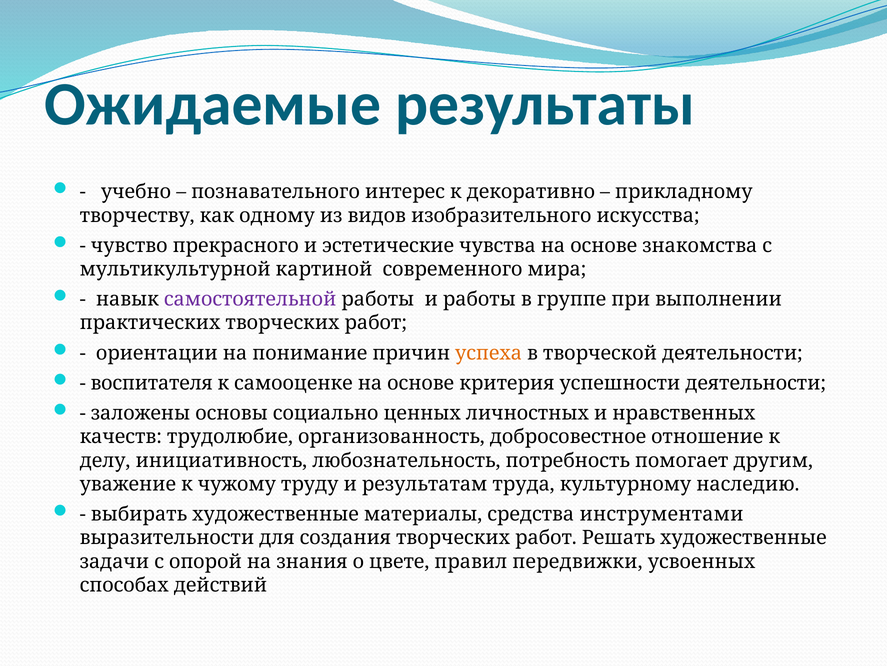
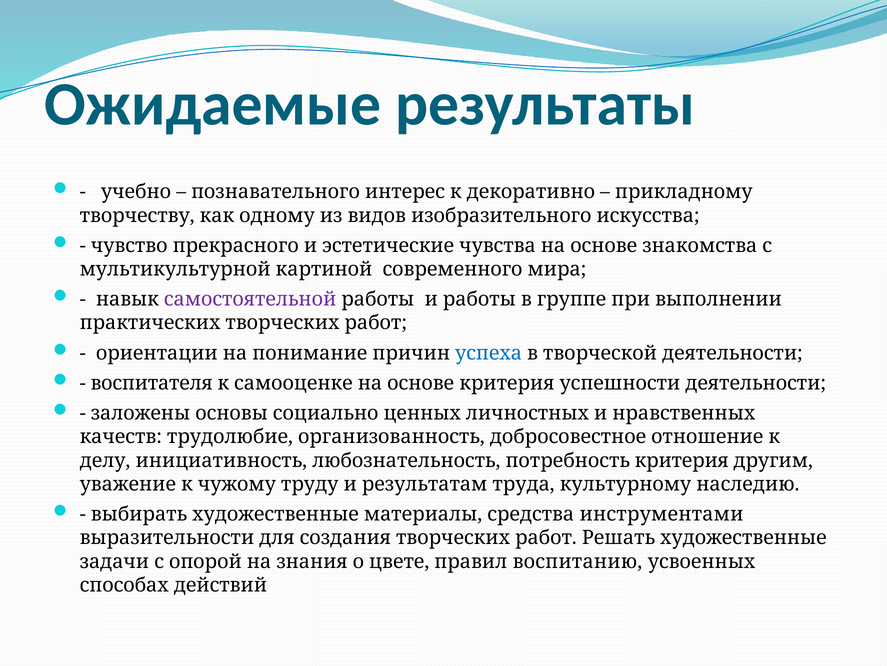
успеха colour: orange -> blue
потребность помогает: помогает -> критерия
передвижки: передвижки -> воспитанию
